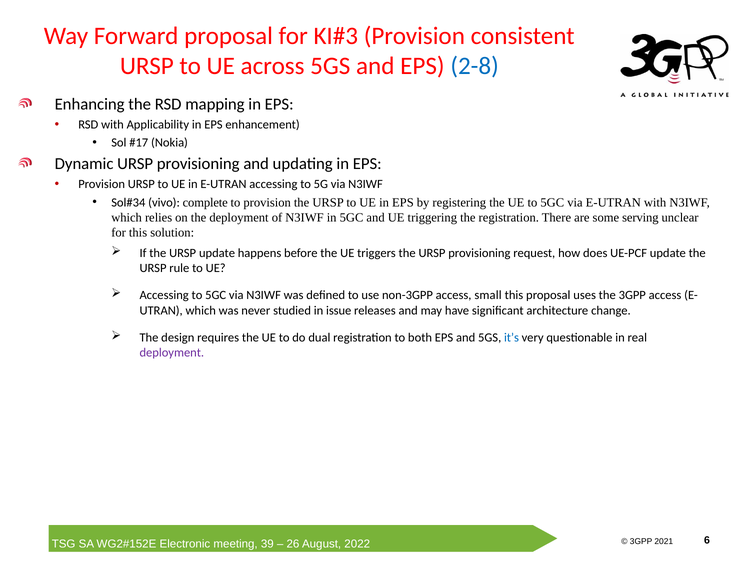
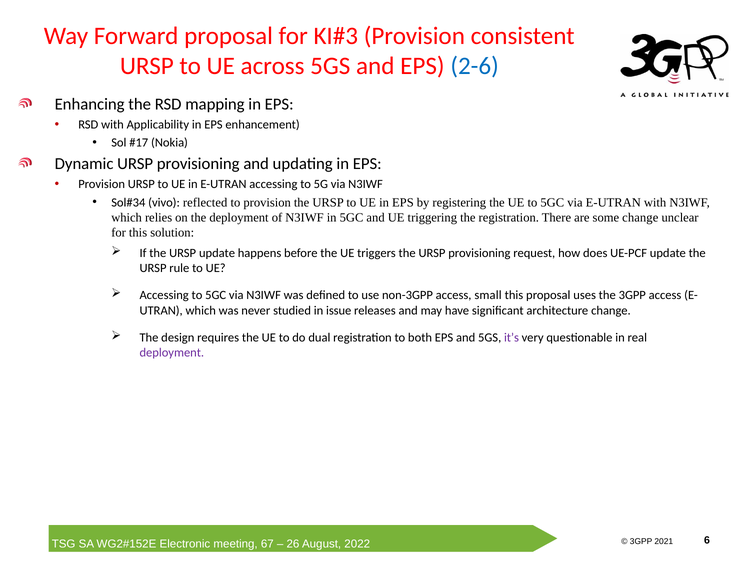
2-8: 2-8 -> 2-6
complete: complete -> reflected
some serving: serving -> change
it’s colour: blue -> purple
39: 39 -> 67
